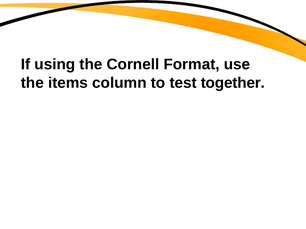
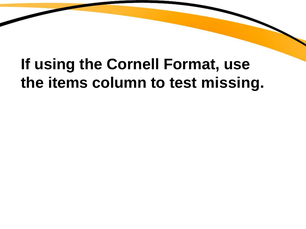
together: together -> missing
